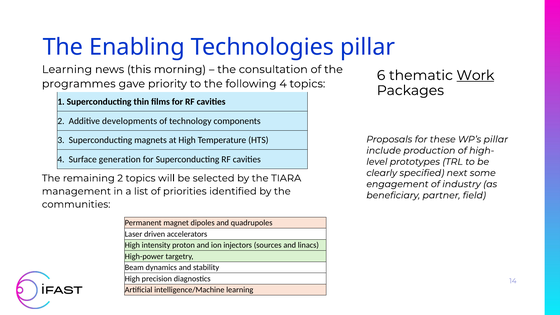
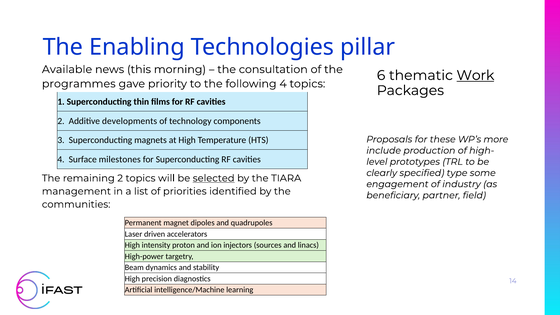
Learning at (67, 69): Learning -> Available
WP’s pillar: pillar -> more
generation: generation -> milestones
next: next -> type
selected underline: none -> present
